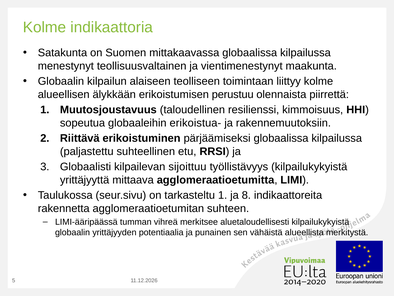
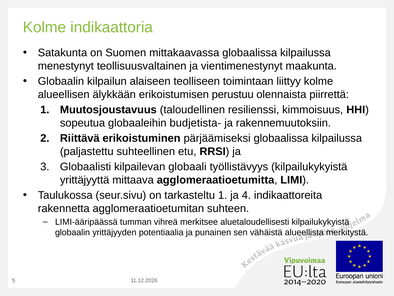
erikoistua-: erikoistua- -> budjetista-
sijoittuu: sijoittuu -> globaali
8: 8 -> 4
